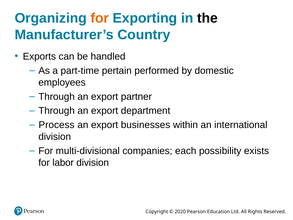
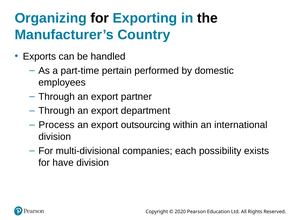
for at (100, 18) colour: orange -> black
businesses: businesses -> outsourcing
labor: labor -> have
